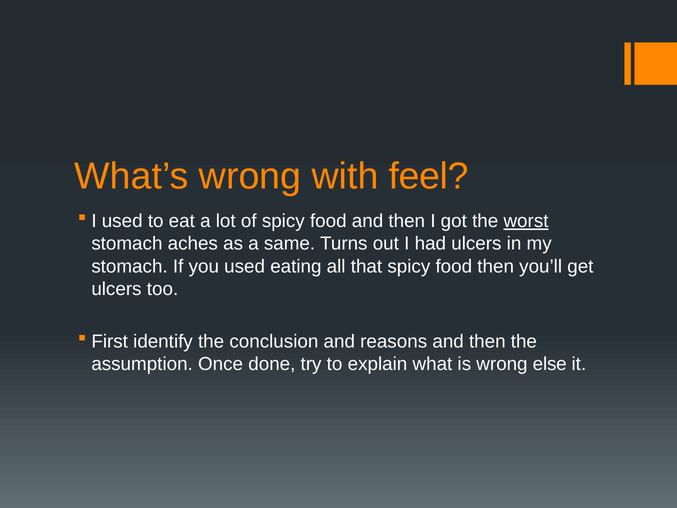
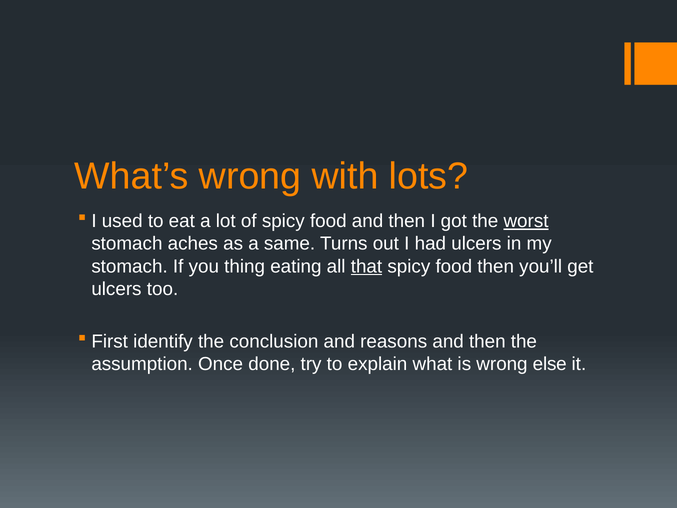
feel: feel -> lots
you used: used -> thing
that underline: none -> present
